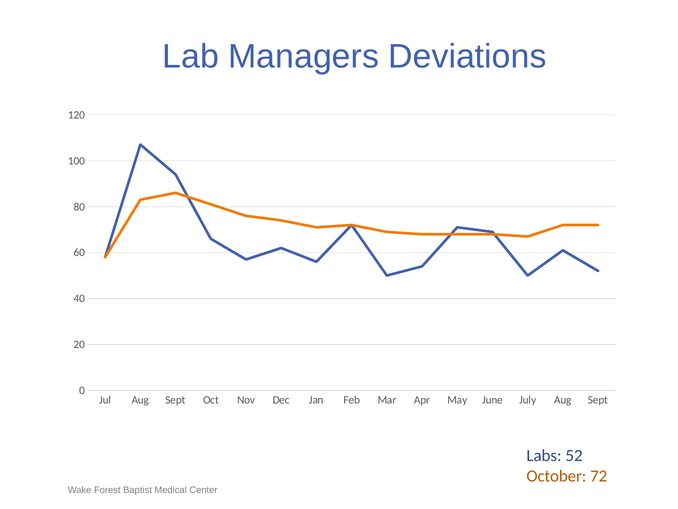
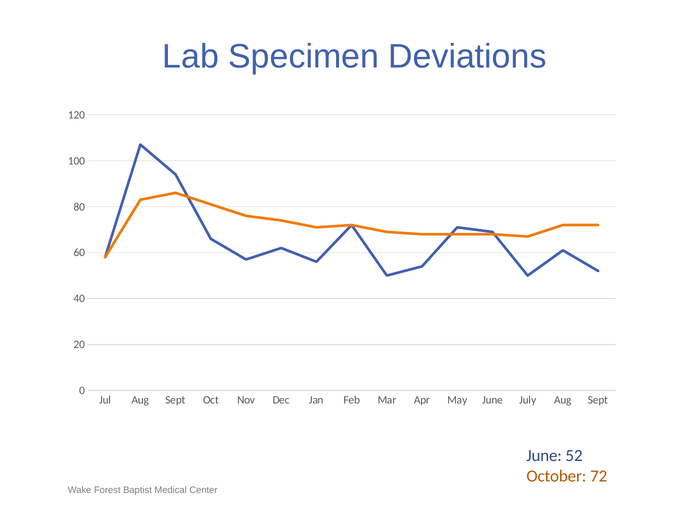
Managers: Managers -> Specimen
Labs at (544, 455): Labs -> June
